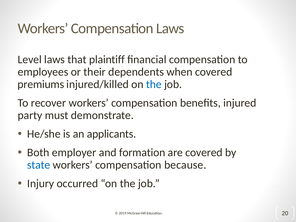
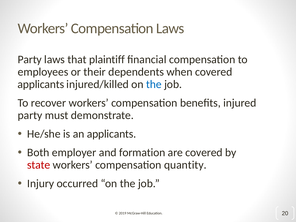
Level at (30, 59): Level -> Party
premiums at (41, 84): premiums -> applicants
state colour: blue -> red
because: because -> quantity
